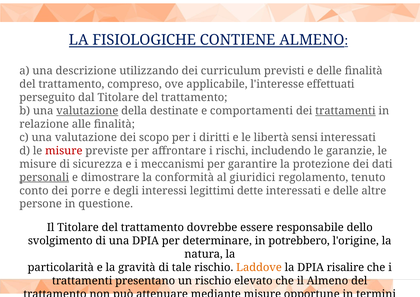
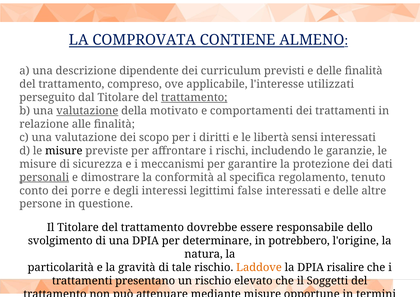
FISIOLOGICHE: FISIOLOGICHE -> COMPROVATA
utilizzando: utilizzando -> dipendente
effettuati: effettuati -> utilizzati
trattamento at (194, 98) underline: none -> present
destinate: destinate -> motivato
trattamenti at (345, 111) underline: present -> none
misure at (64, 151) colour: red -> black
giuridici: giuridici -> specifica
dette: dette -> false
il Almeno: Almeno -> Soggetti
